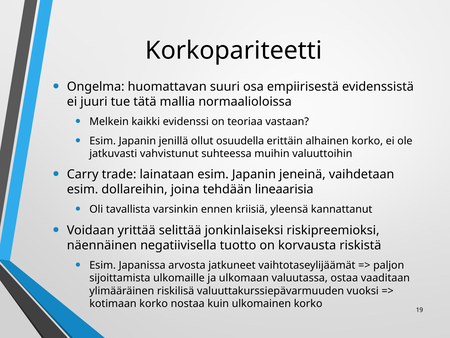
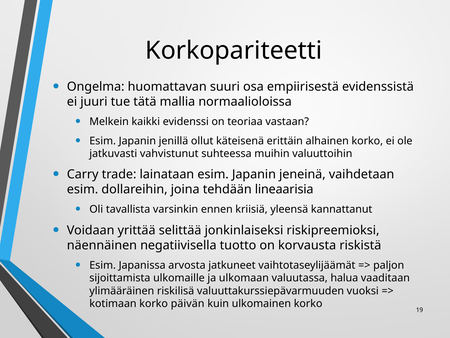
osuudella: osuudella -> käteisenä
ostaa: ostaa -> halua
nostaa: nostaa -> päivän
